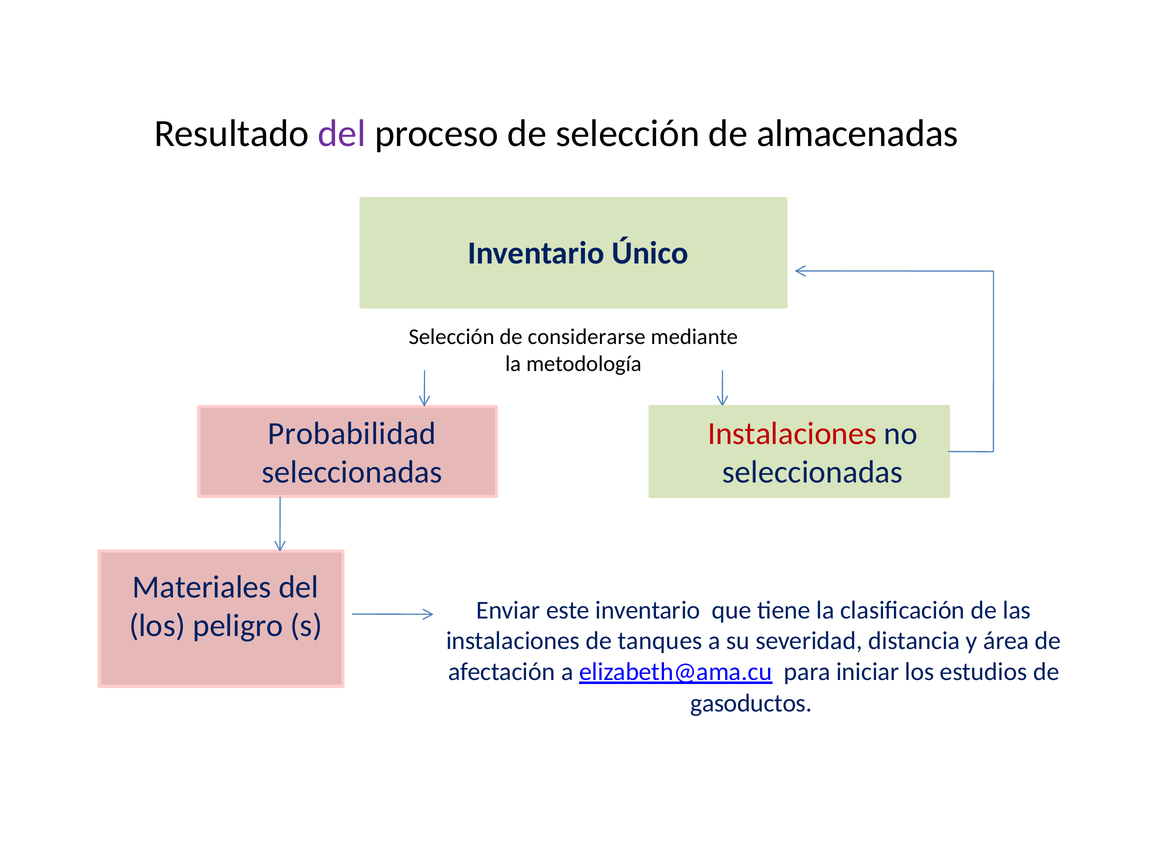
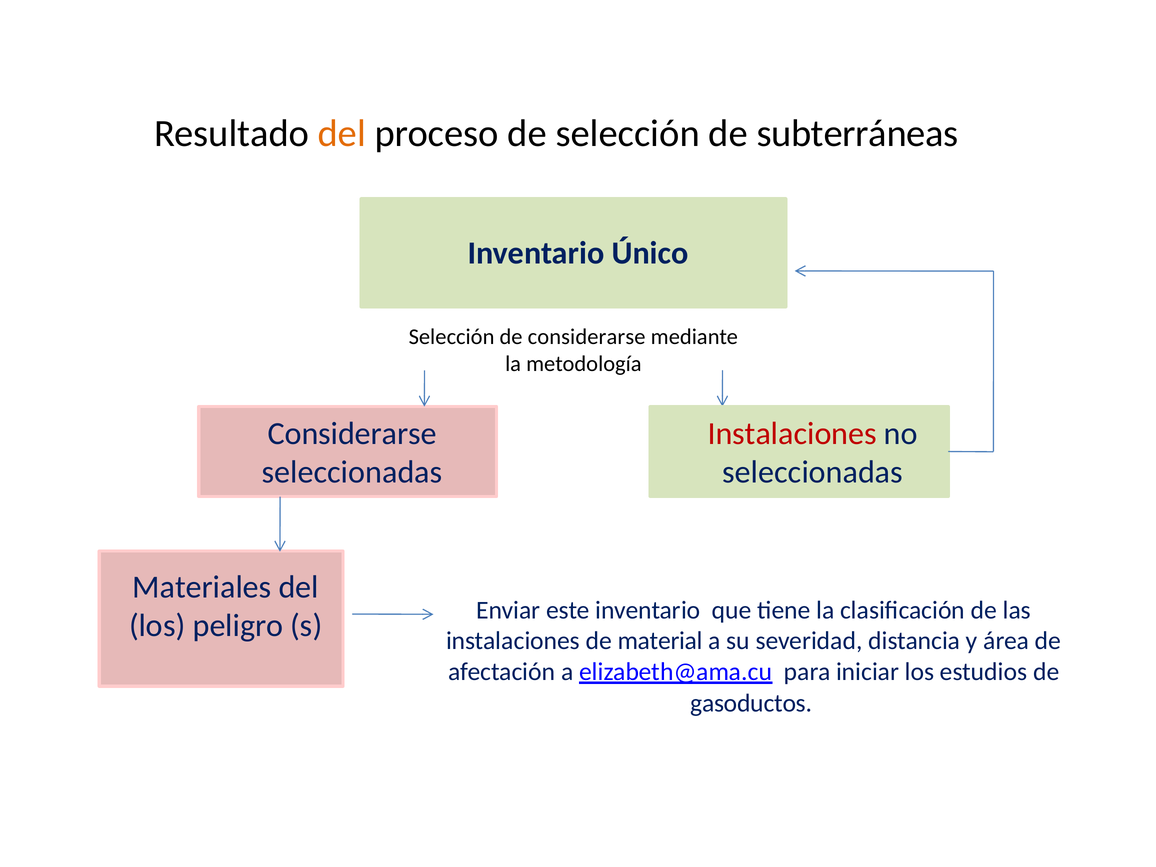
del at (342, 133) colour: purple -> orange
almacenadas: almacenadas -> subterráneas
Probabilidad at (352, 434): Probabilidad -> Considerarse
tanques: tanques -> material
